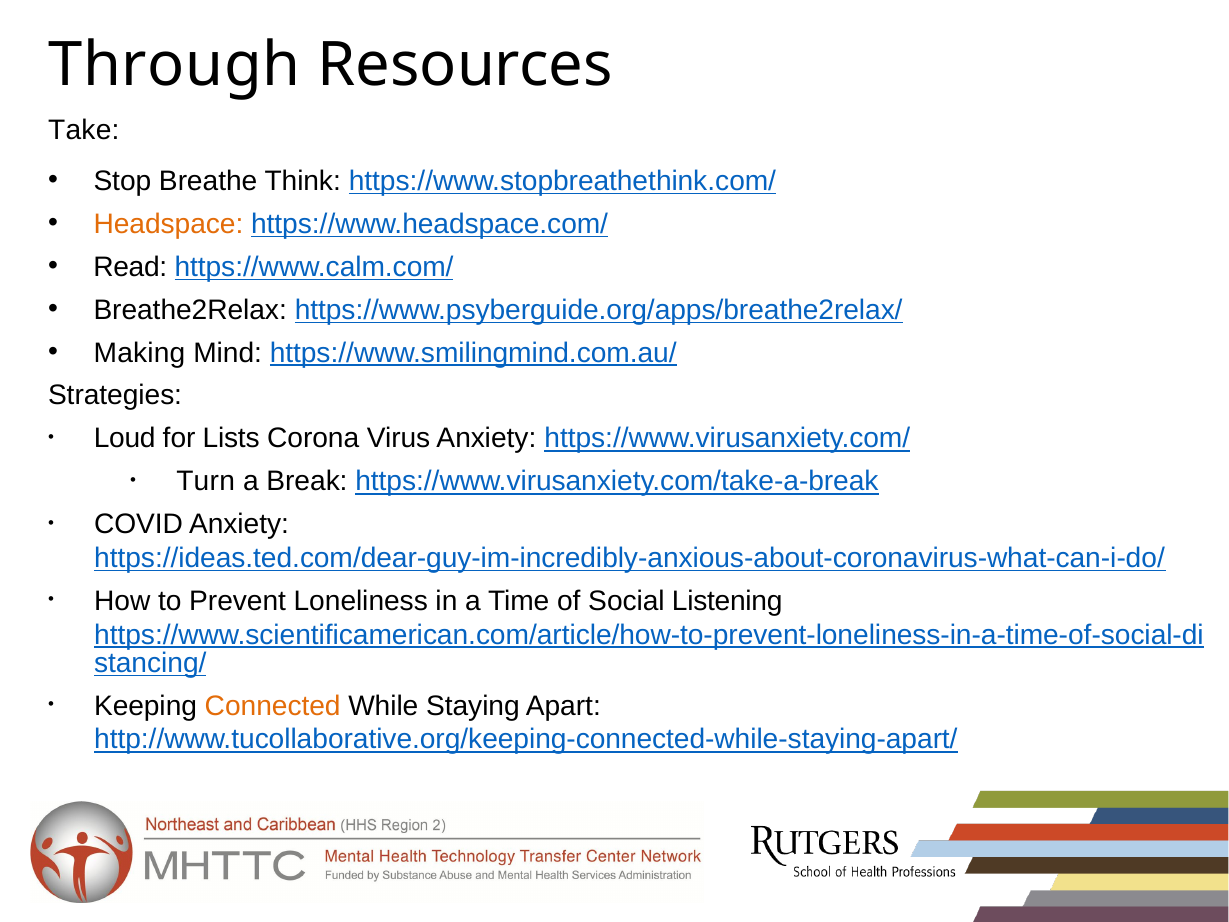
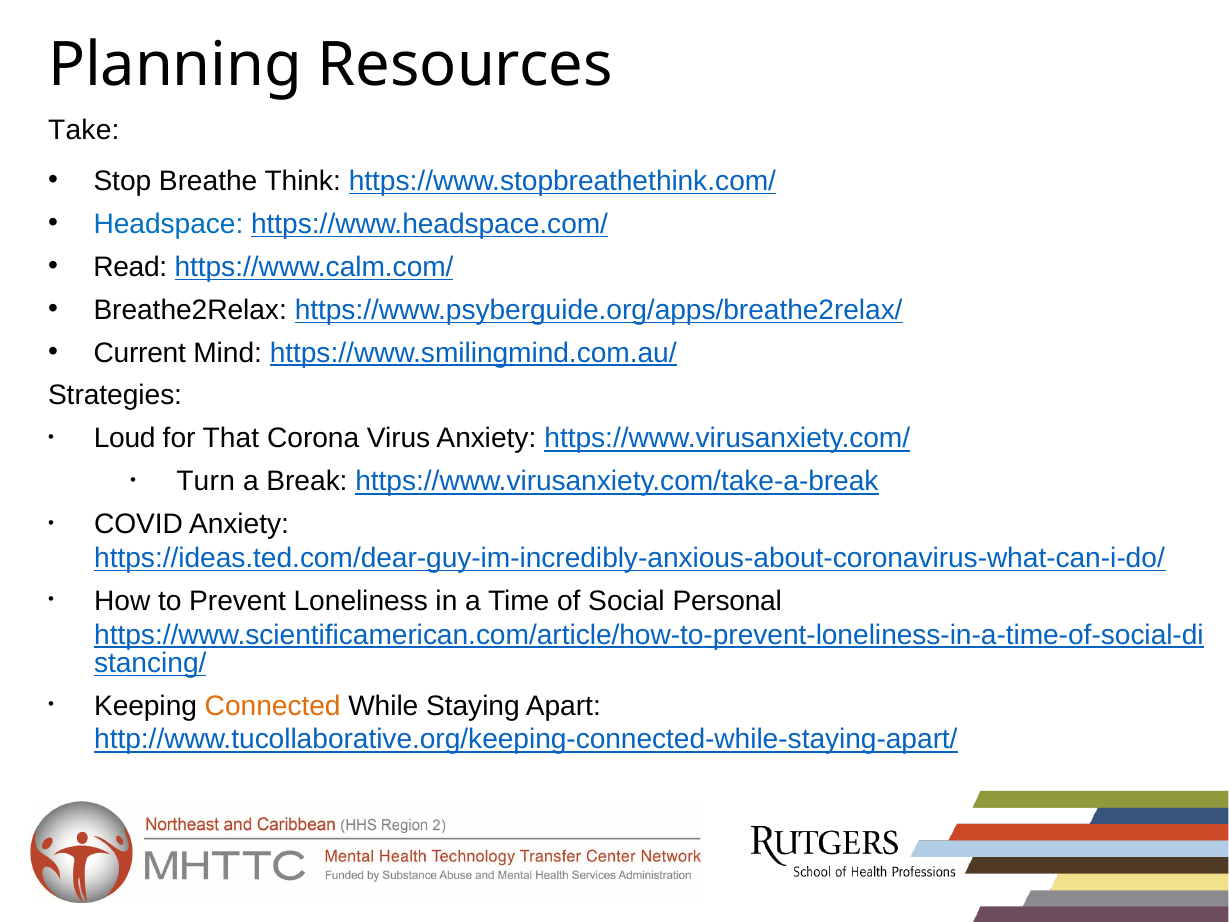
Through: Through -> Planning
Headspace colour: orange -> blue
Making: Making -> Current
Lists: Lists -> That
Listening: Listening -> Personal
